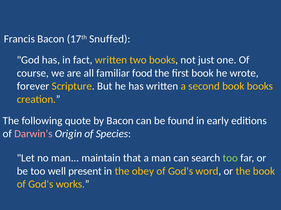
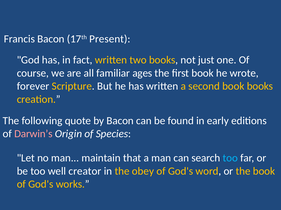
Snuffed: Snuffed -> Present
food: food -> ages
too at (230, 159) colour: light green -> light blue
present: present -> creator
